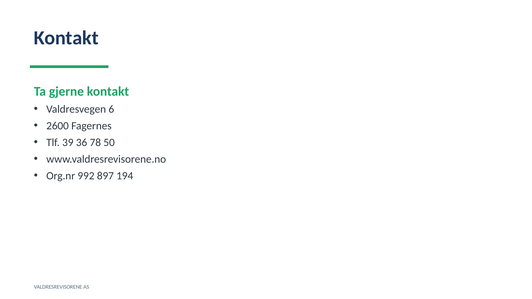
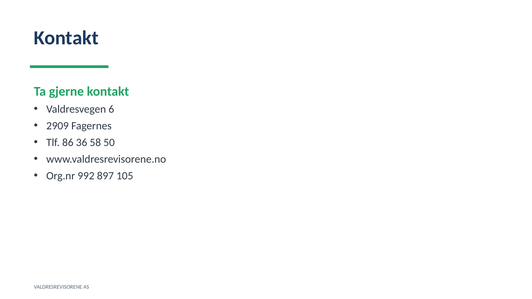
2600: 2600 -> 2909
39: 39 -> 86
78: 78 -> 58
194: 194 -> 105
